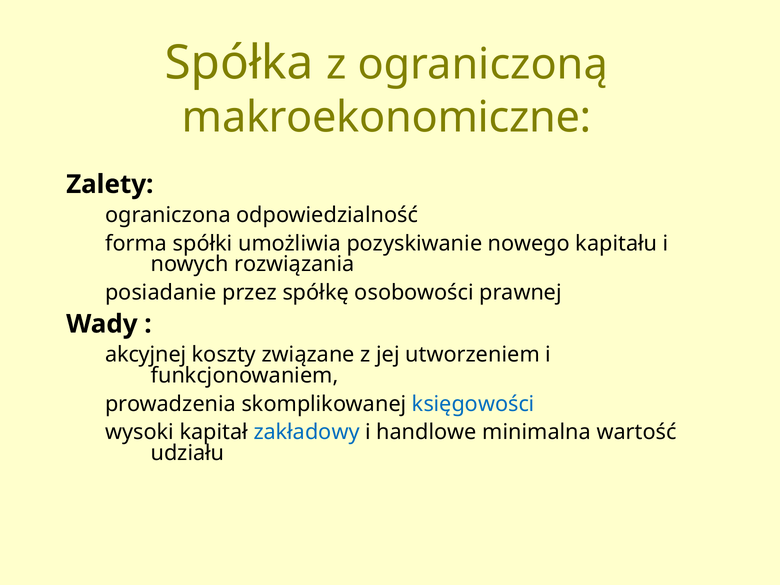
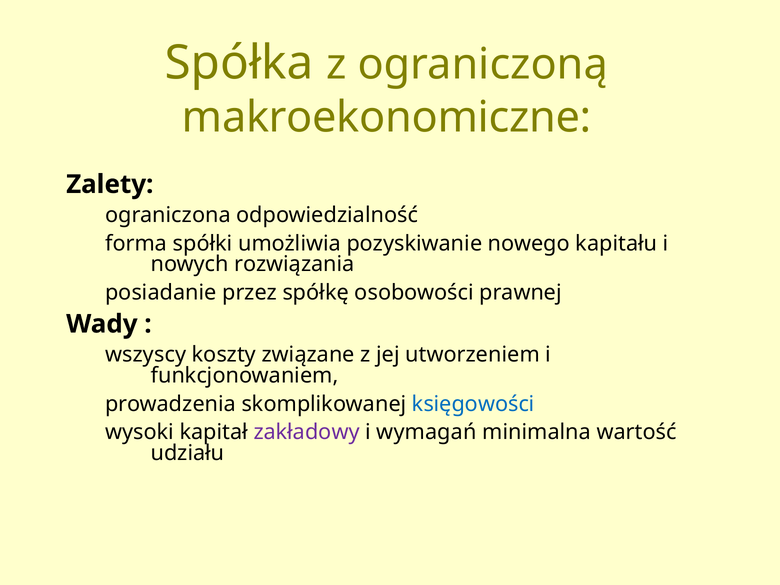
akcyjnej: akcyjnej -> wszyscy
zakładowy colour: blue -> purple
handlowe: handlowe -> wymagań
